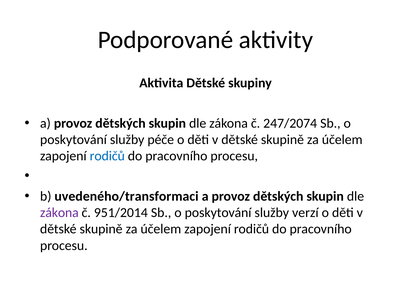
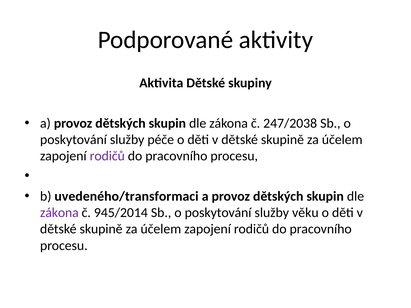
247/2074: 247/2074 -> 247/2038
rodičů at (107, 156) colour: blue -> purple
951/2014: 951/2014 -> 945/2014
verzí: verzí -> věku
